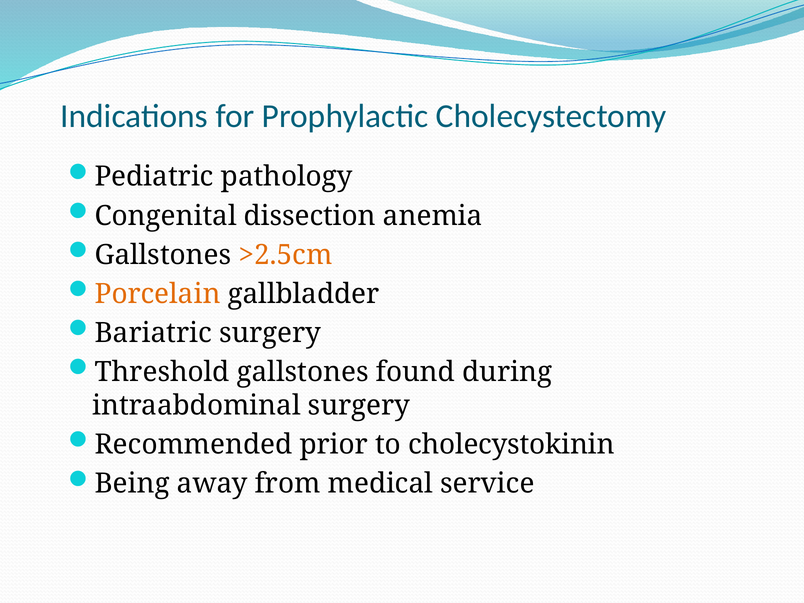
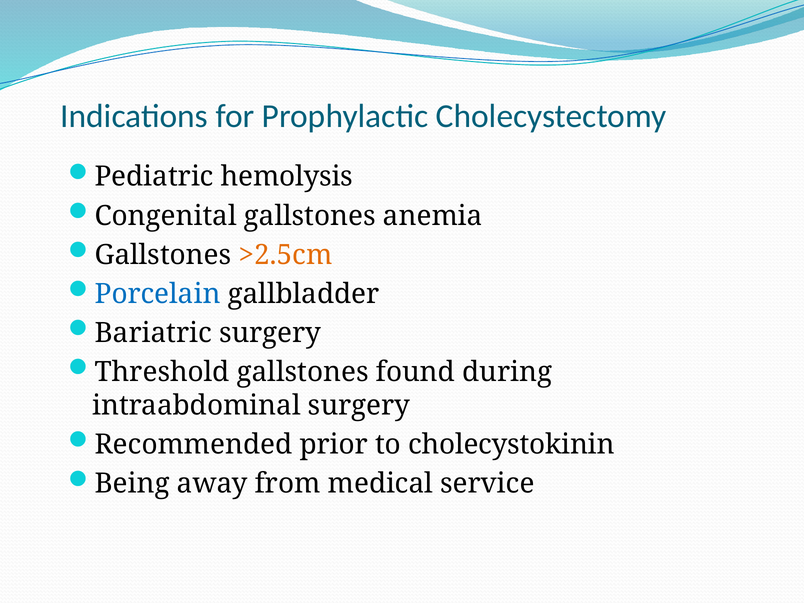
pathology: pathology -> hemolysis
Congenital dissection: dissection -> gallstones
Porcelain colour: orange -> blue
